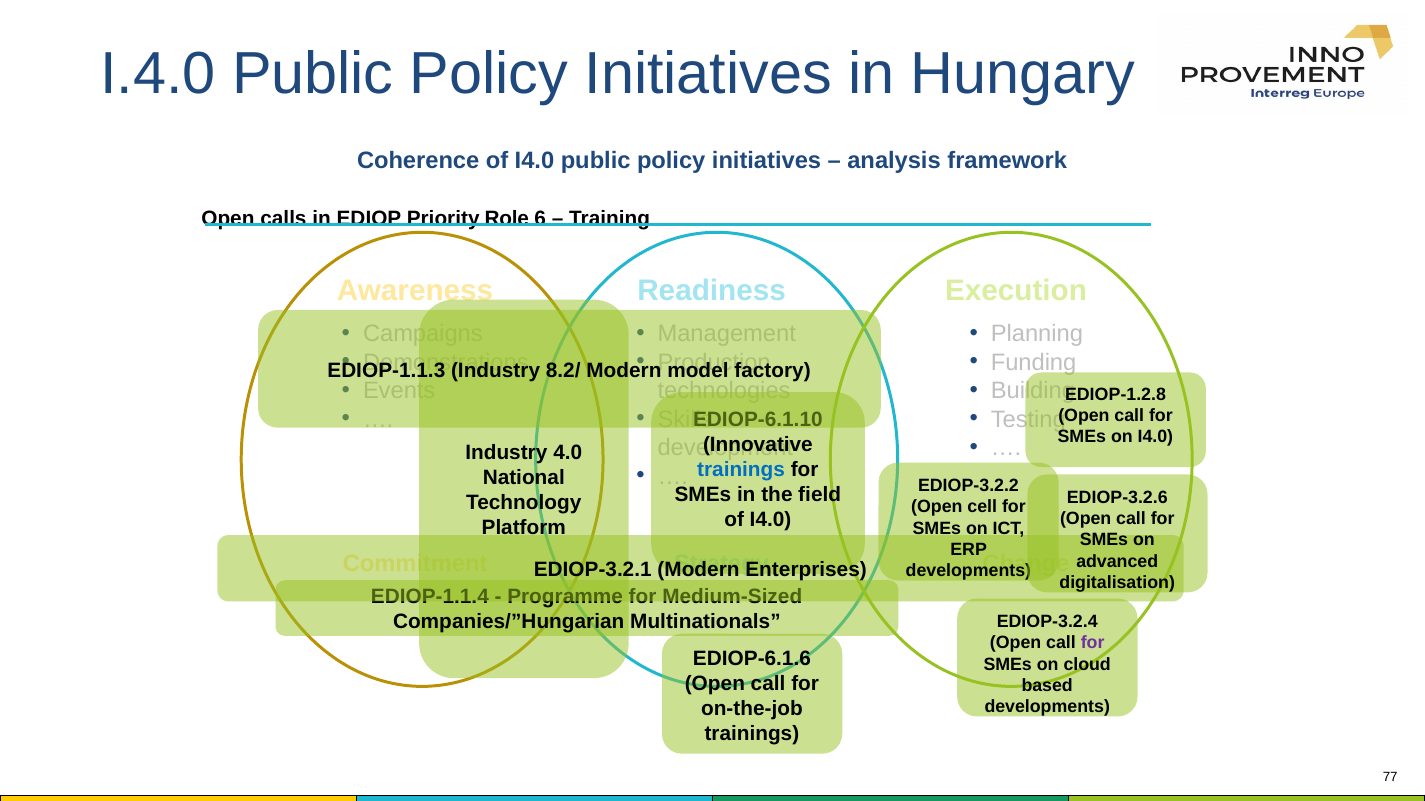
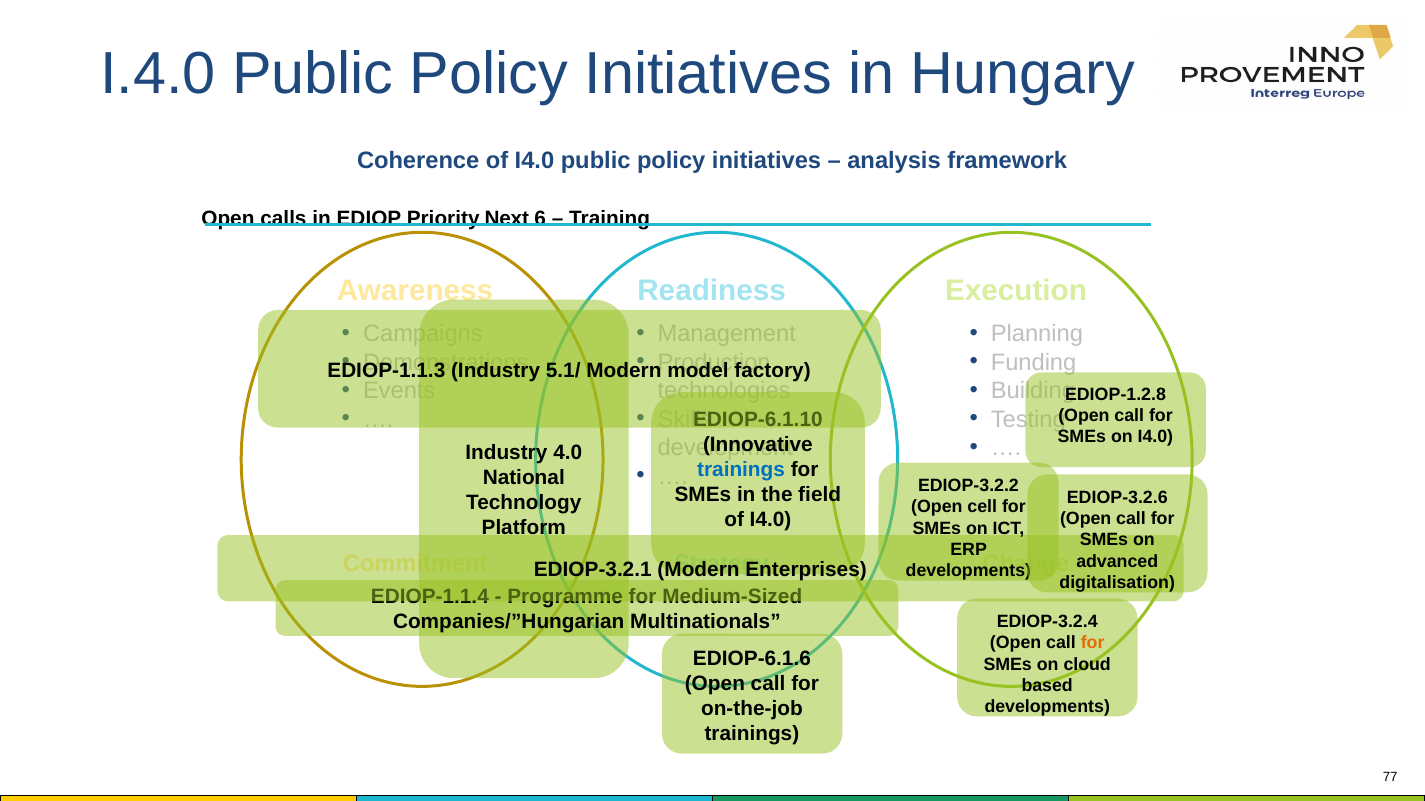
Role: Role -> Next
8.2/: 8.2/ -> 5.1/
for at (1093, 643) colour: purple -> orange
